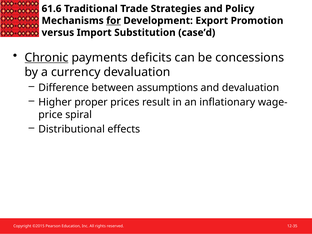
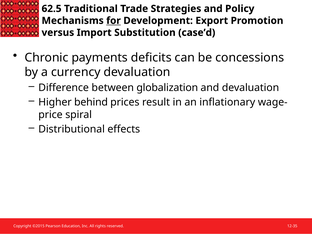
61.6: 61.6 -> 62.5
Chronic underline: present -> none
assumptions: assumptions -> globalization
proper: proper -> behind
